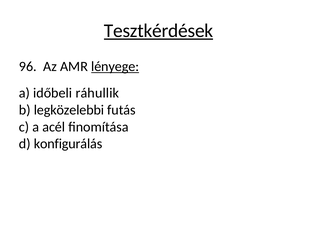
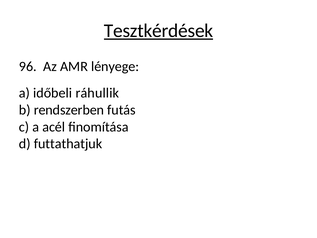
lényege underline: present -> none
legközelebbi: legközelebbi -> rendszerben
konfigurálás: konfigurálás -> futtathatjuk
